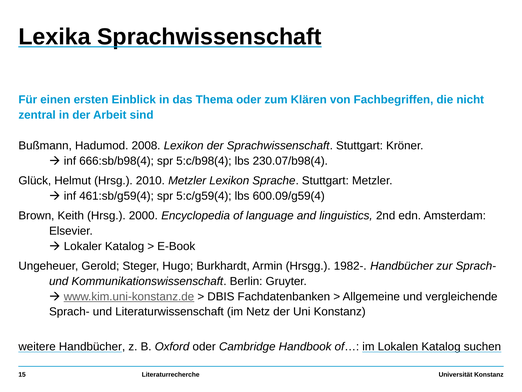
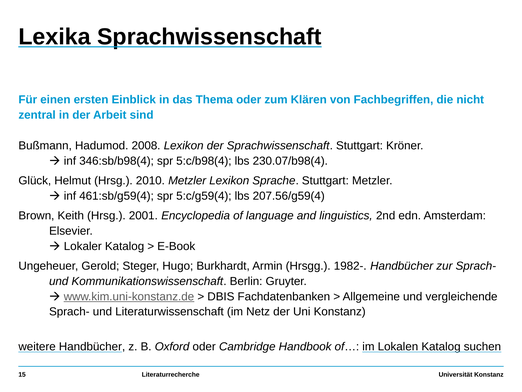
666:sb/b98(4: 666:sb/b98(4 -> 346:sb/b98(4
600.09/g59(4: 600.09/g59(4 -> 207.56/g59(4
2000: 2000 -> 2001
